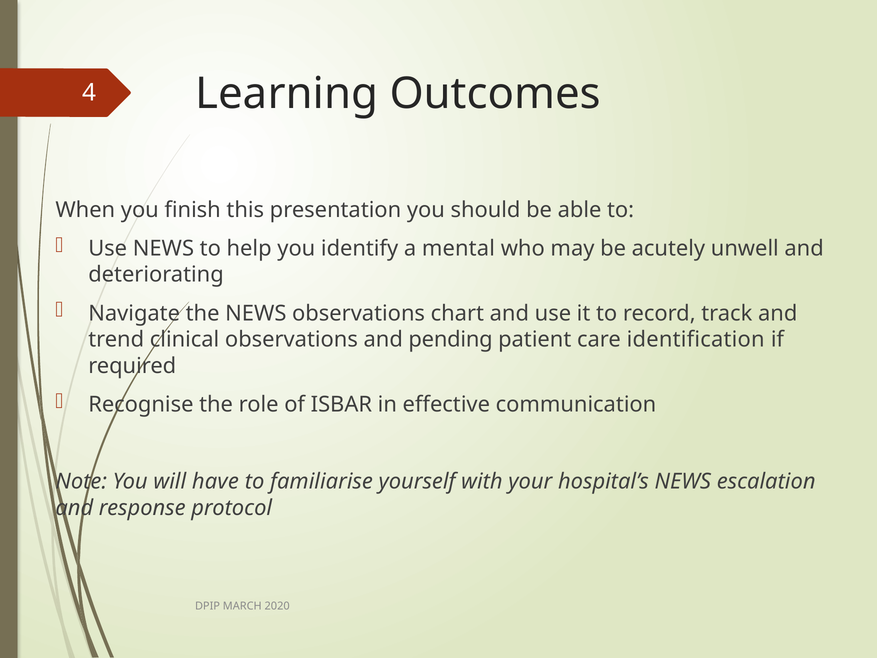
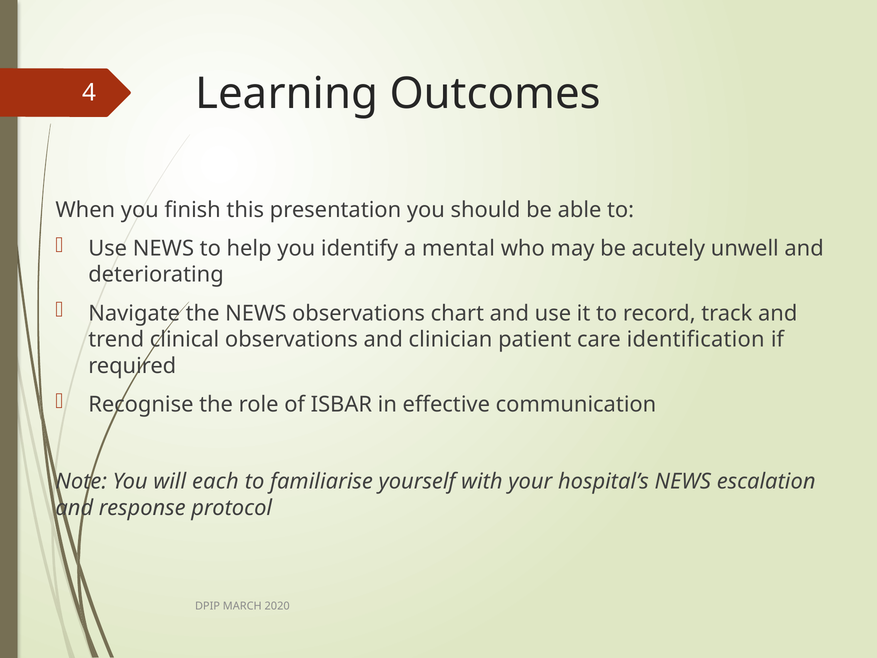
pending: pending -> clinician
have: have -> each
